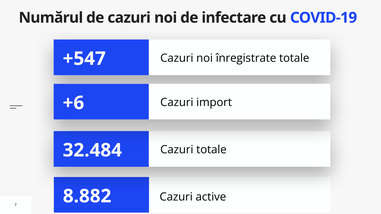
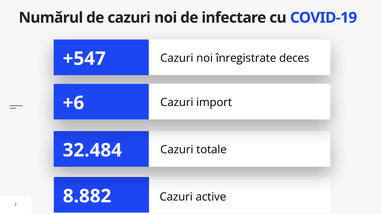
înregistrate totale: totale -> deces
